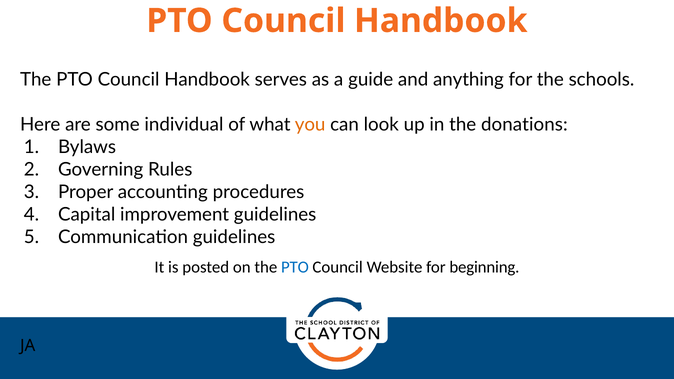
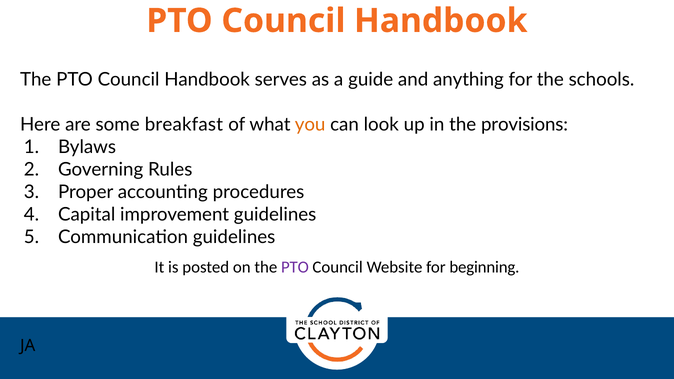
individual: individual -> breakfast
donations: donations -> provisions
PTO at (295, 267) colour: blue -> purple
